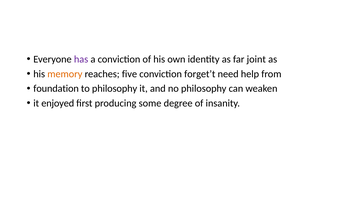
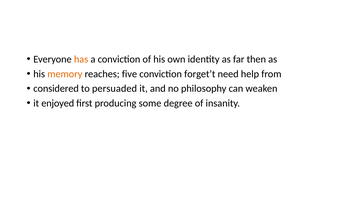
has colour: purple -> orange
joint: joint -> then
foundation: foundation -> considered
to philosophy: philosophy -> persuaded
